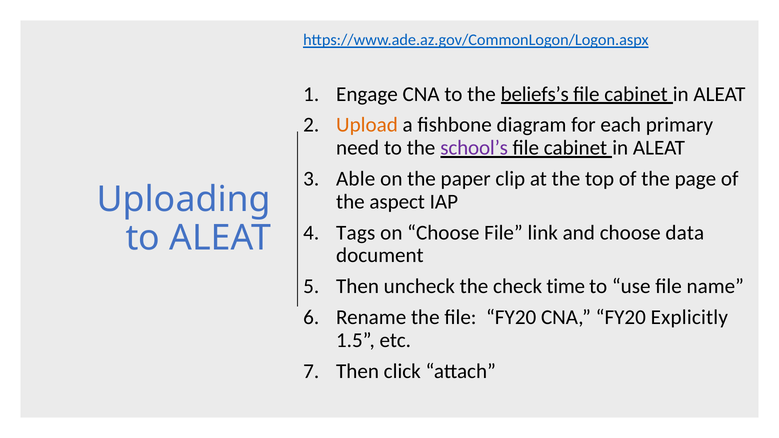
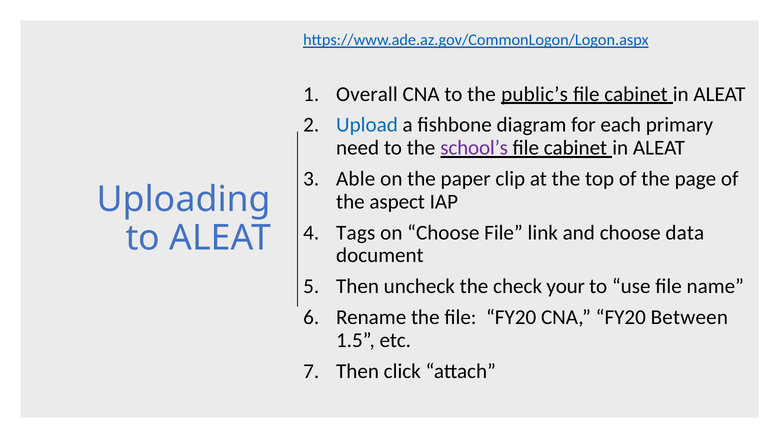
Engage: Engage -> Overall
beliefs’s: beliefs’s -> public’s
Upload colour: orange -> blue
time: time -> your
Explicitly: Explicitly -> Between
